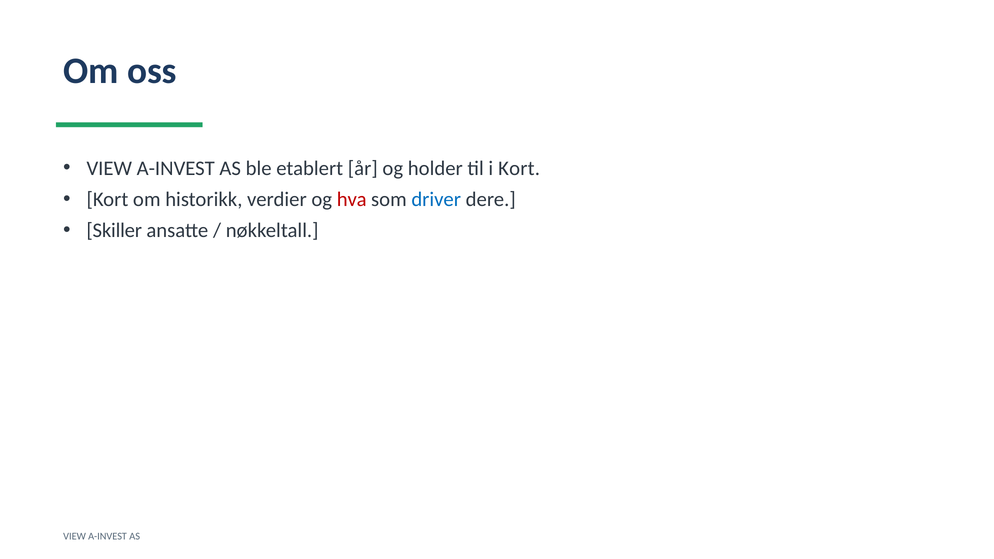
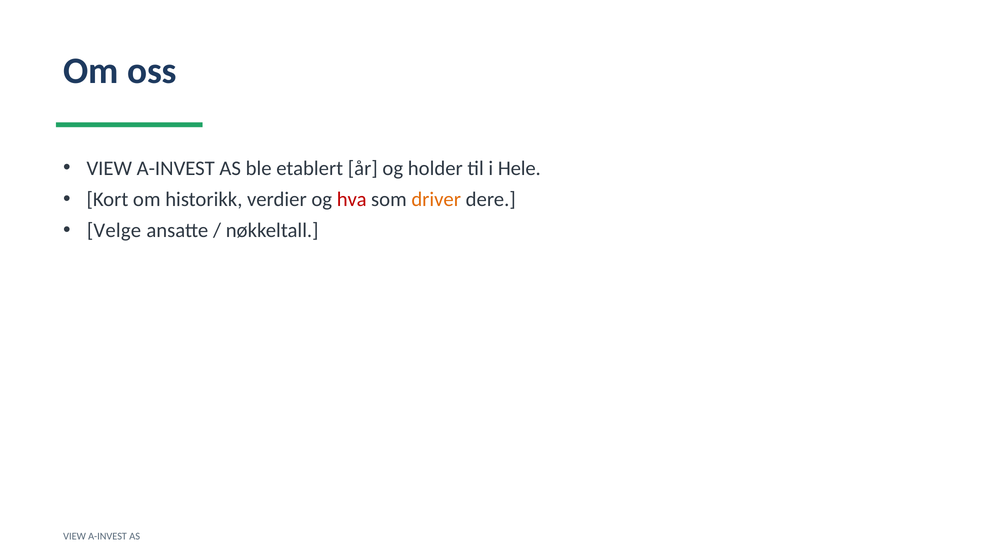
i Kort: Kort -> Hele
driver colour: blue -> orange
Skiller: Skiller -> Velge
